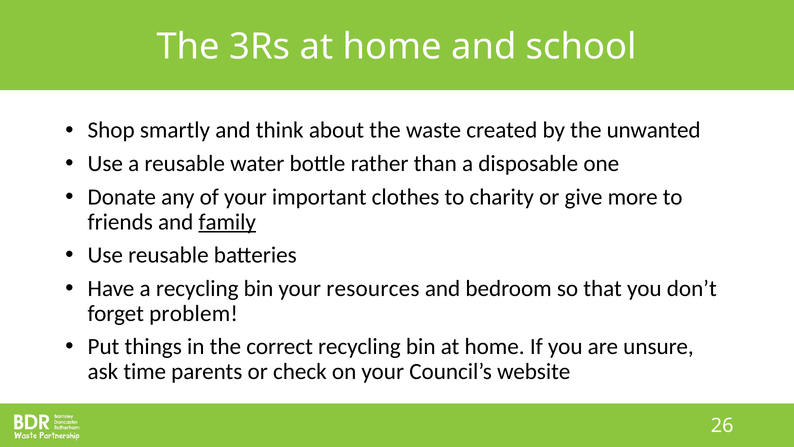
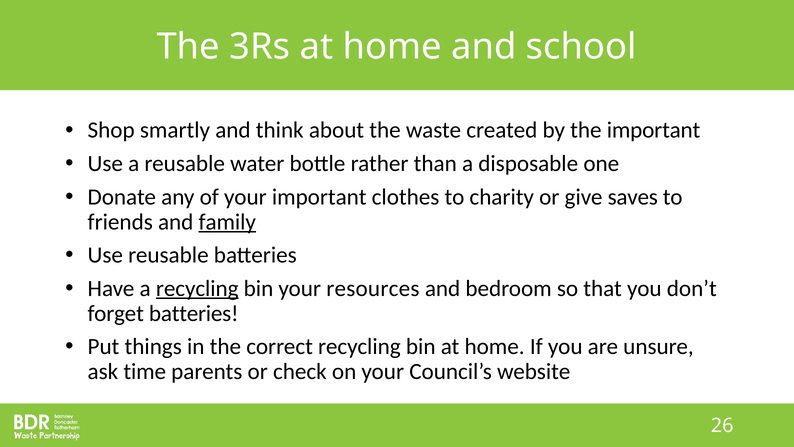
the unwanted: unwanted -> important
more: more -> saves
recycling at (197, 288) underline: none -> present
forget problem: problem -> batteries
